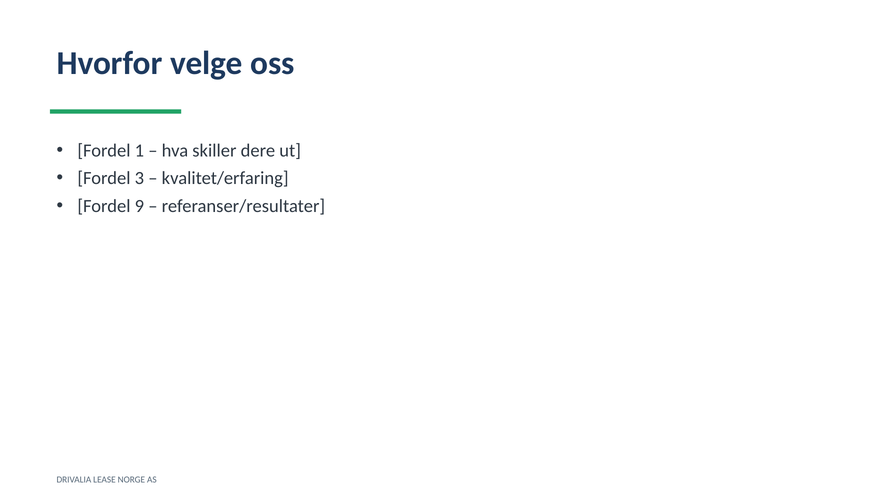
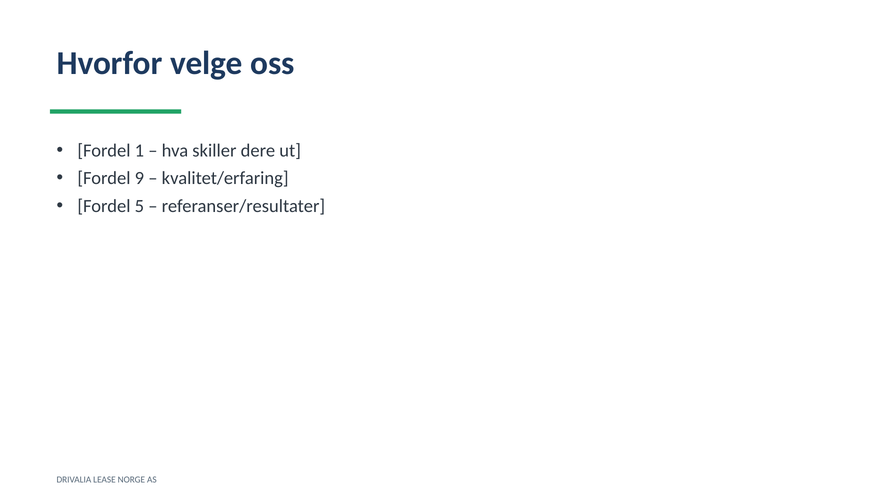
3: 3 -> 9
9: 9 -> 5
